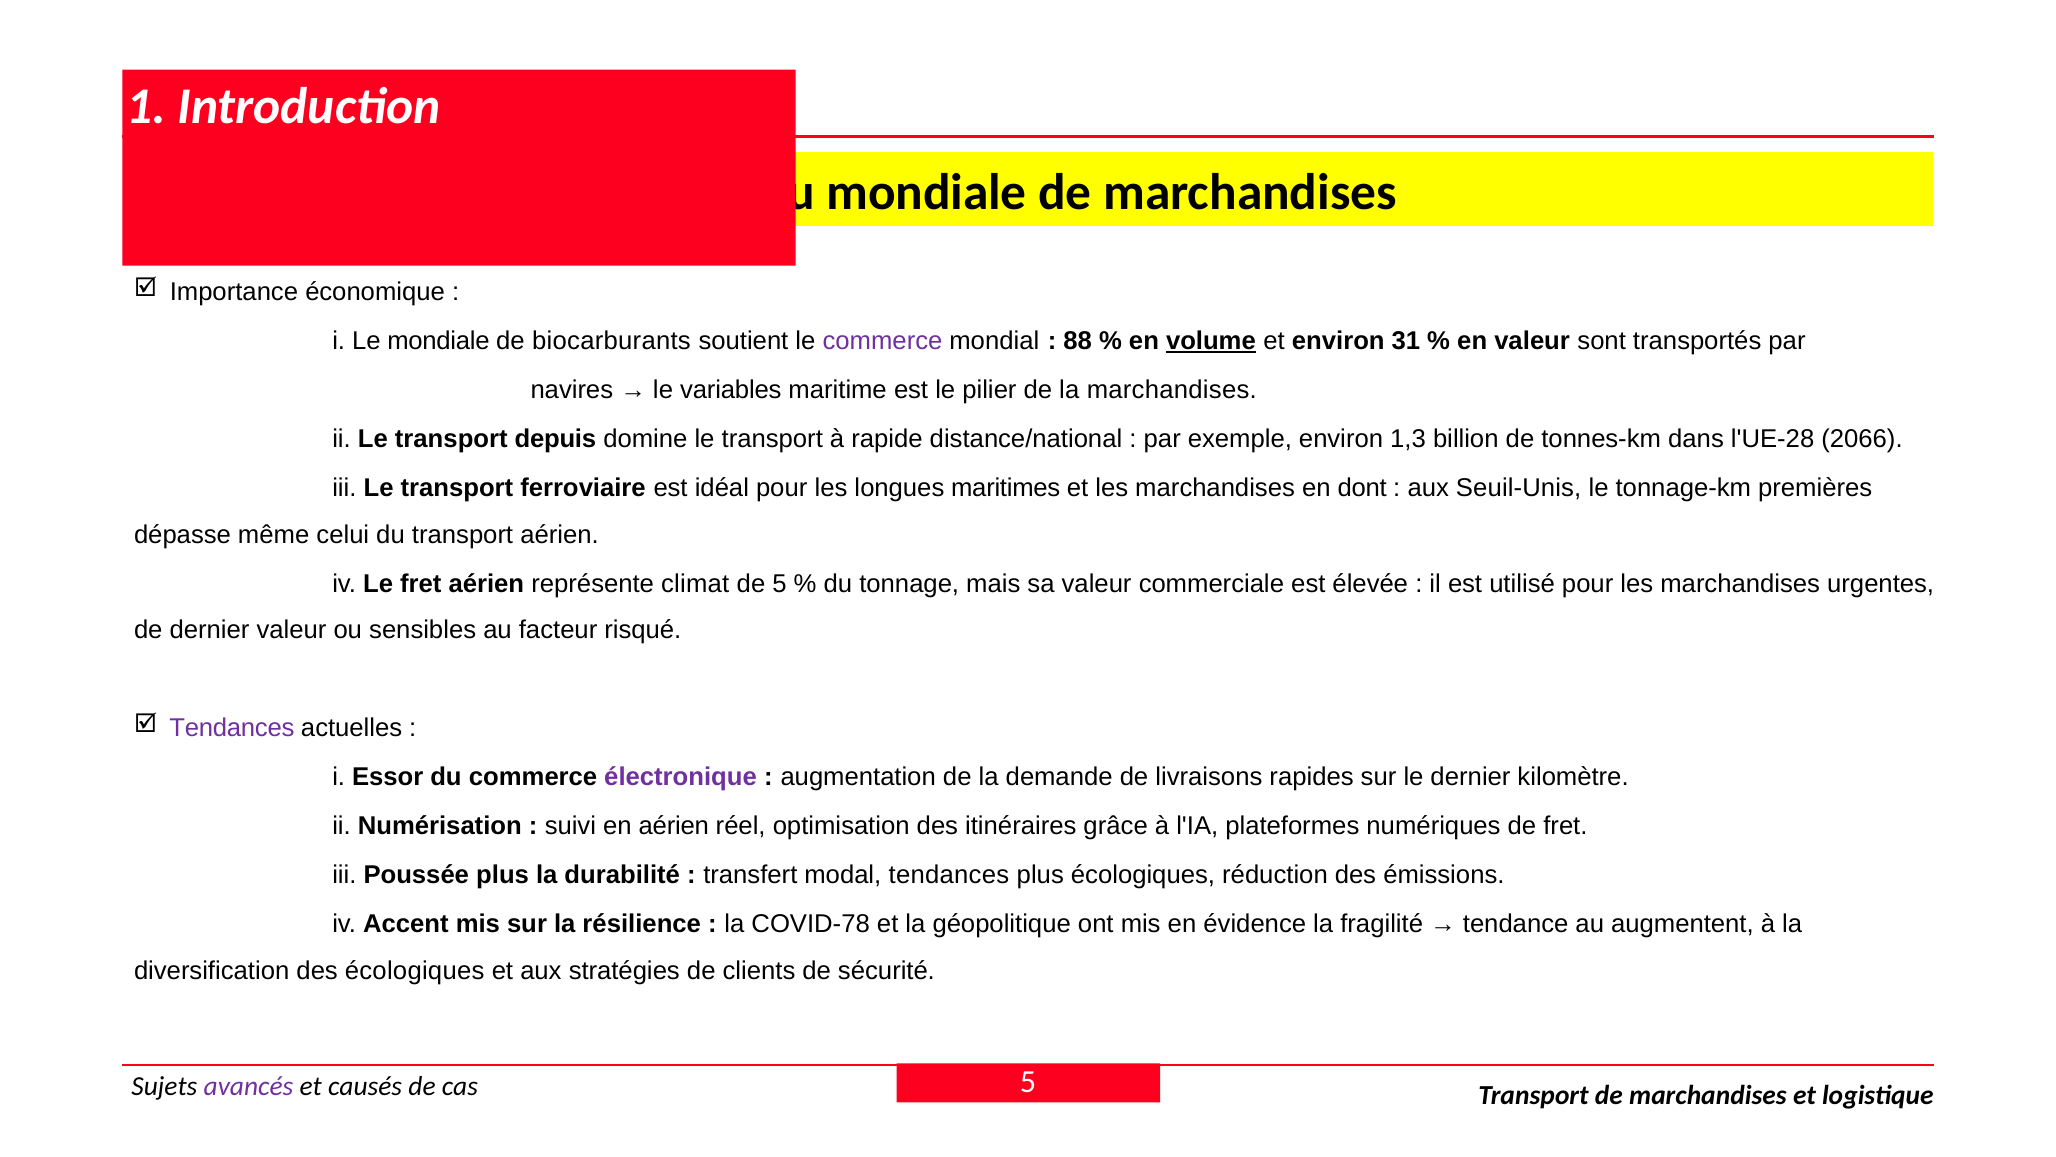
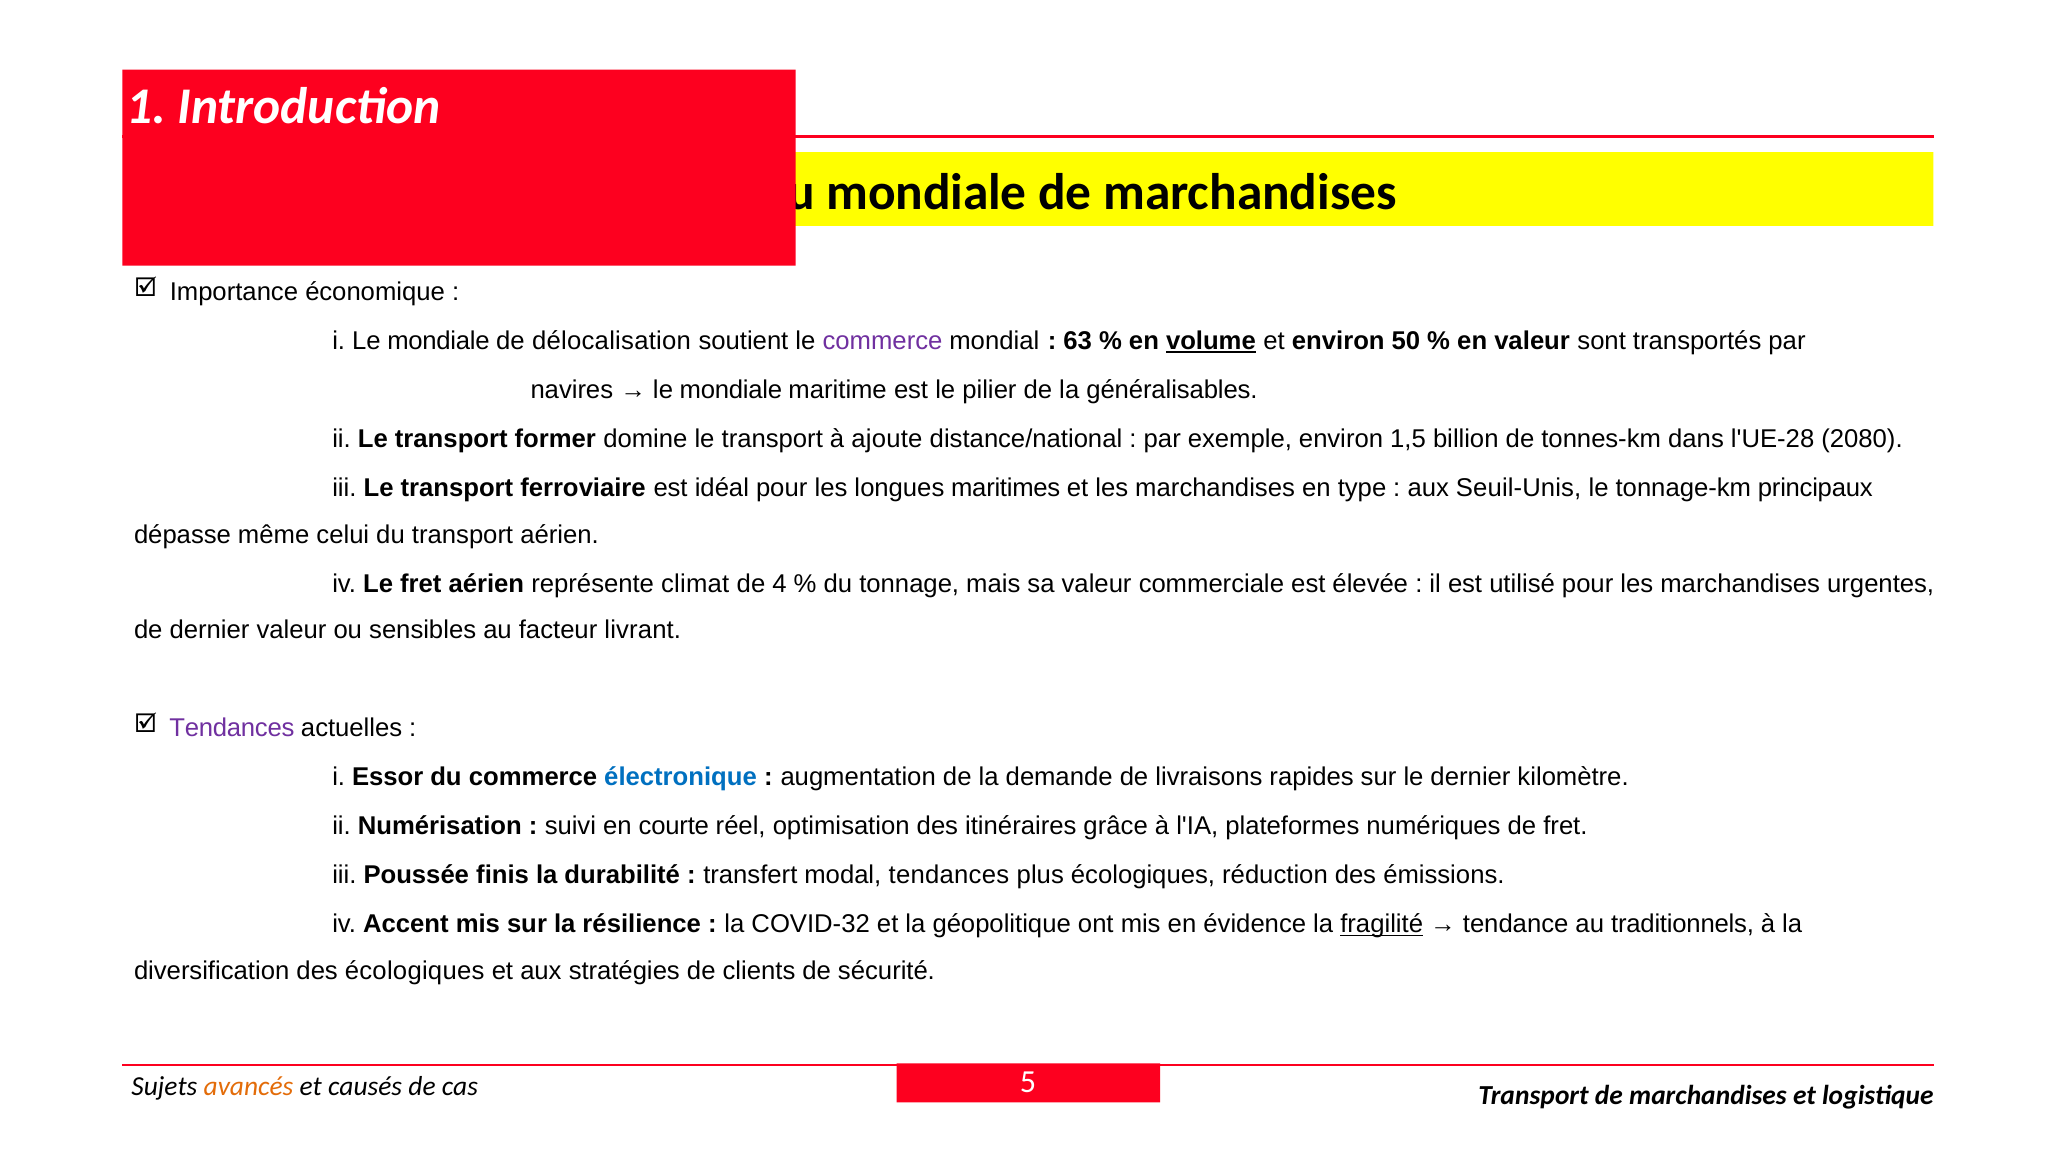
biocarburants: biocarburants -> délocalisation
88: 88 -> 63
31: 31 -> 50
variables at (731, 390): variables -> mondiale
la marchandises: marchandises -> généralisables
depuis: depuis -> former
rapide: rapide -> ajoute
1,3: 1,3 -> 1,5
2066: 2066 -> 2080
dont: dont -> type
premières: premières -> principaux
de 5: 5 -> 4
risqué: risqué -> livrant
électronique colour: purple -> blue
en aérien: aérien -> courte
Poussée plus: plus -> finis
COVID-78: COVID-78 -> COVID-32
fragilité underline: none -> present
augmentent: augmentent -> traditionnels
avancés colour: purple -> orange
